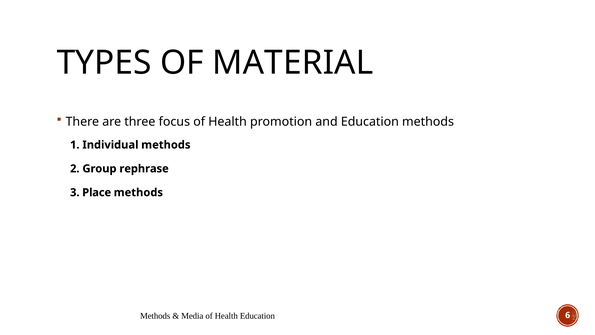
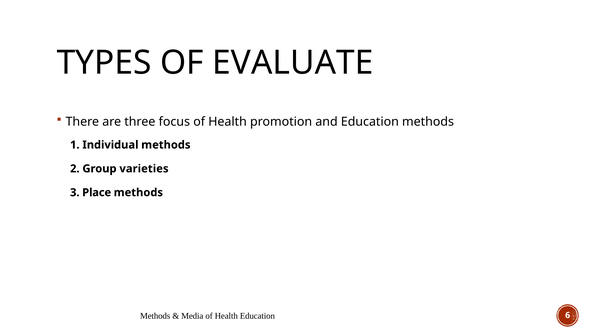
MATERIAL: MATERIAL -> EVALUATE
rephrase: rephrase -> varieties
